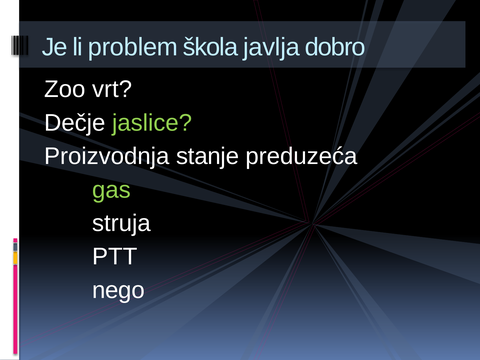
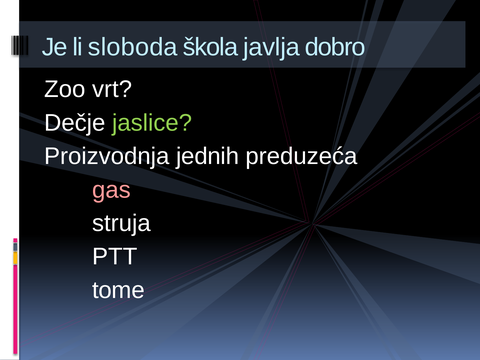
problem: problem -> sloboda
stanje: stanje -> jednih
gas colour: light green -> pink
nego: nego -> tome
